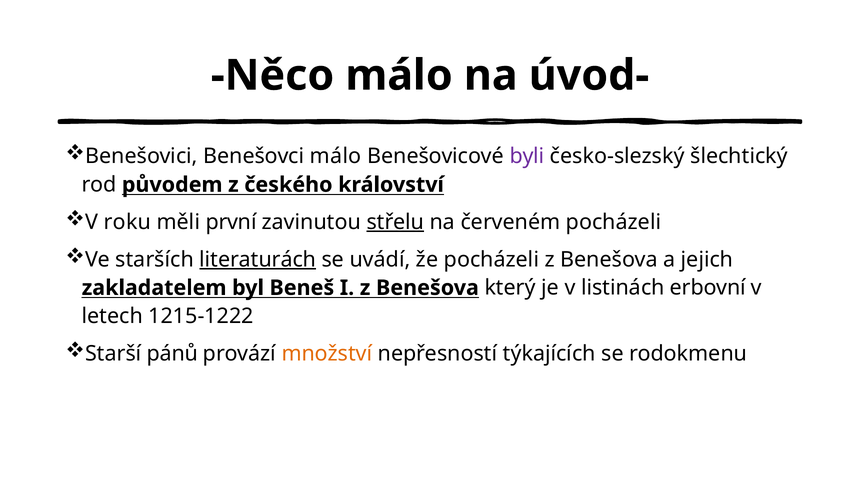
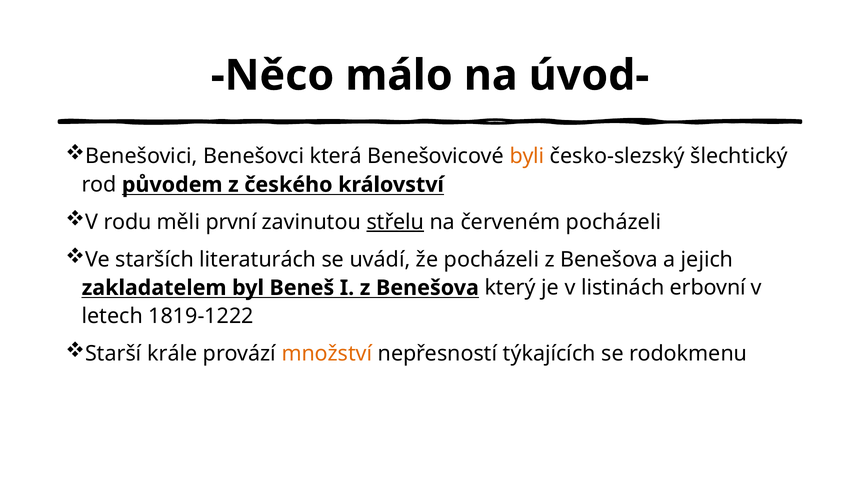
Benešovci málo: málo -> která
byli colour: purple -> orange
roku: roku -> rodu
literaturách underline: present -> none
1215-1222: 1215-1222 -> 1819-1222
pánů: pánů -> krále
